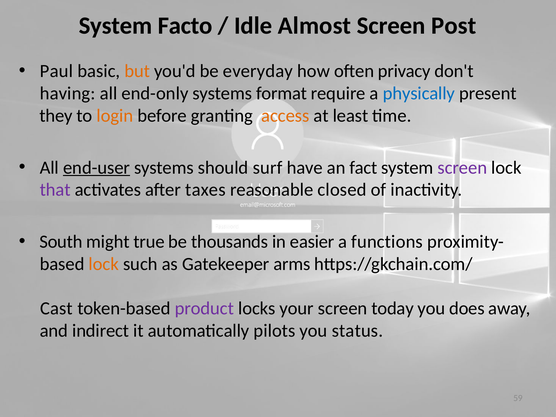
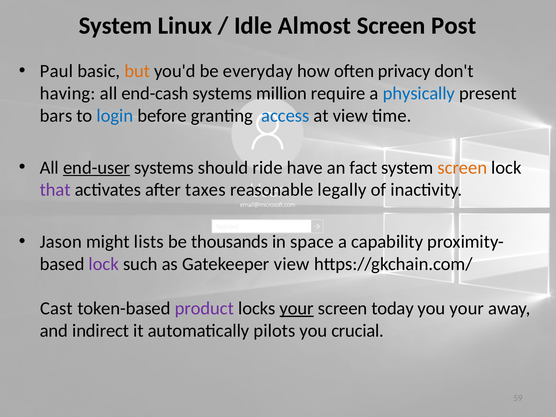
Facto: Facto -> Linux
end-only: end-only -> end-cash
format: format -> million
they: they -> bars
login colour: orange -> blue
access colour: orange -> blue
at least: least -> view
surf: surf -> ride
screen at (462, 168) colour: purple -> orange
closed: closed -> legally
South: South -> Jason
true: true -> lists
easier: easier -> space
functions: functions -> capability
lock at (104, 264) colour: orange -> purple
Gatekeeper arms: arms -> view
your at (297, 308) underline: none -> present
you does: does -> your
status: status -> crucial
